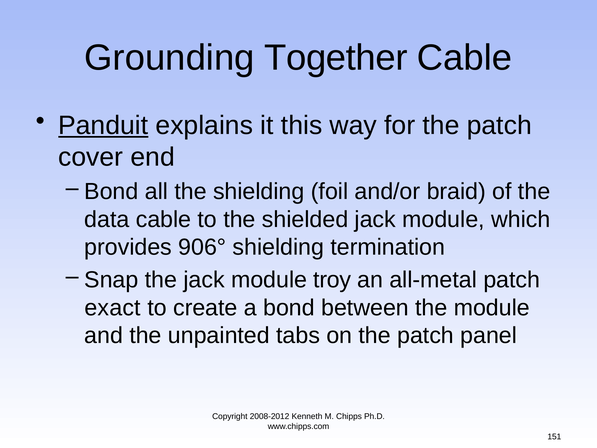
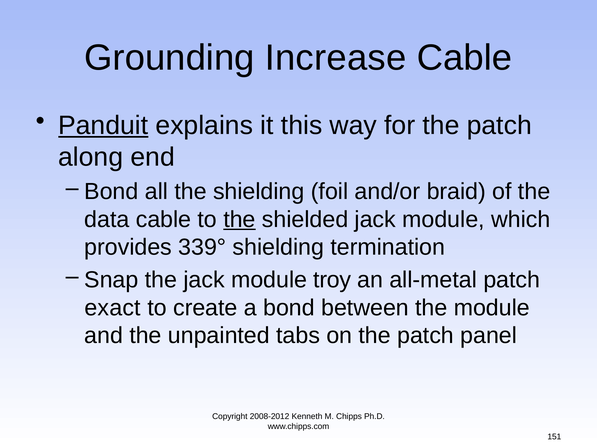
Together: Together -> Increase
cover: cover -> along
the at (239, 219) underline: none -> present
906°: 906° -> 339°
